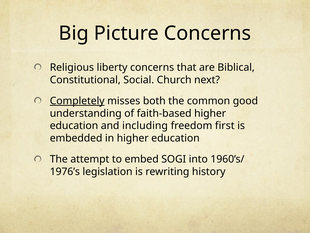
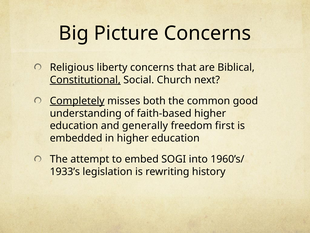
Constitutional underline: none -> present
including: including -> generally
1976’s: 1976’s -> 1933’s
